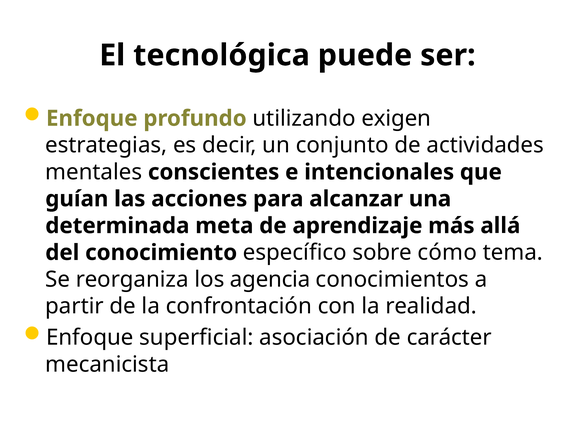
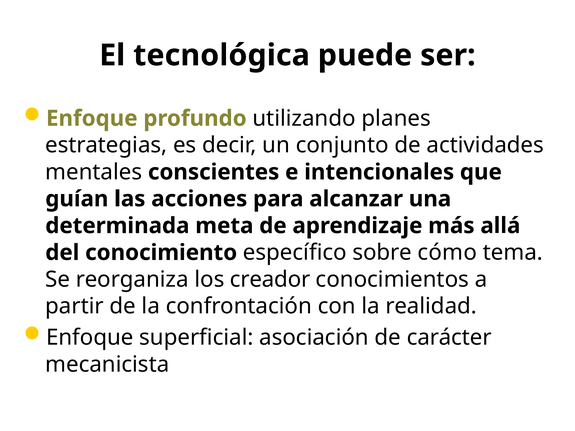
exigen: exigen -> planes
agencia: agencia -> creador
